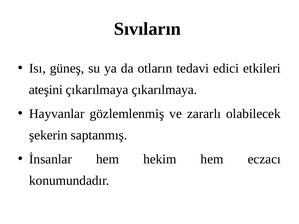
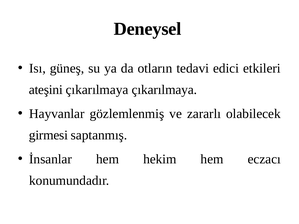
Sıvıların: Sıvıların -> Deneysel
şekerin: şekerin -> girmesi
